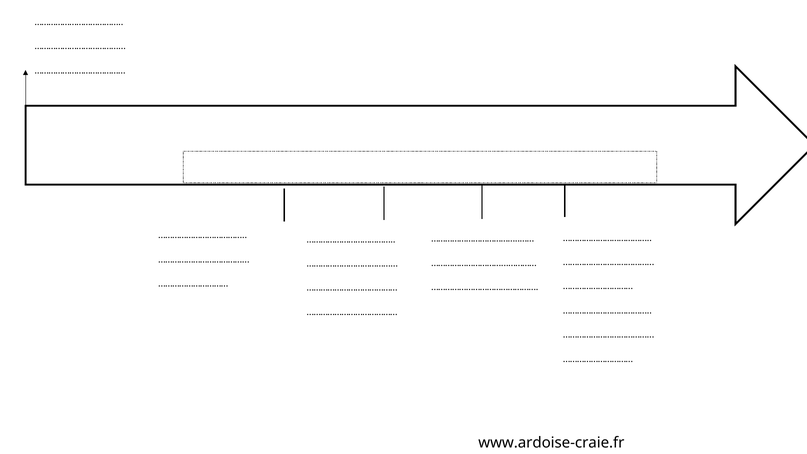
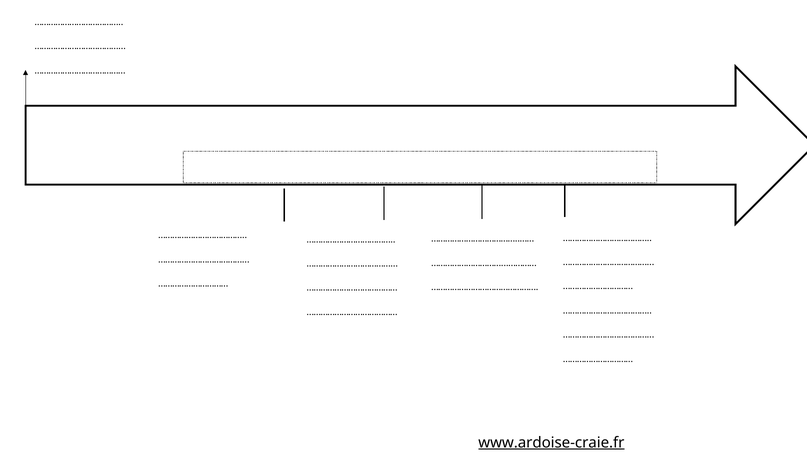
www.ardoise-craie.fr underline: none -> present
